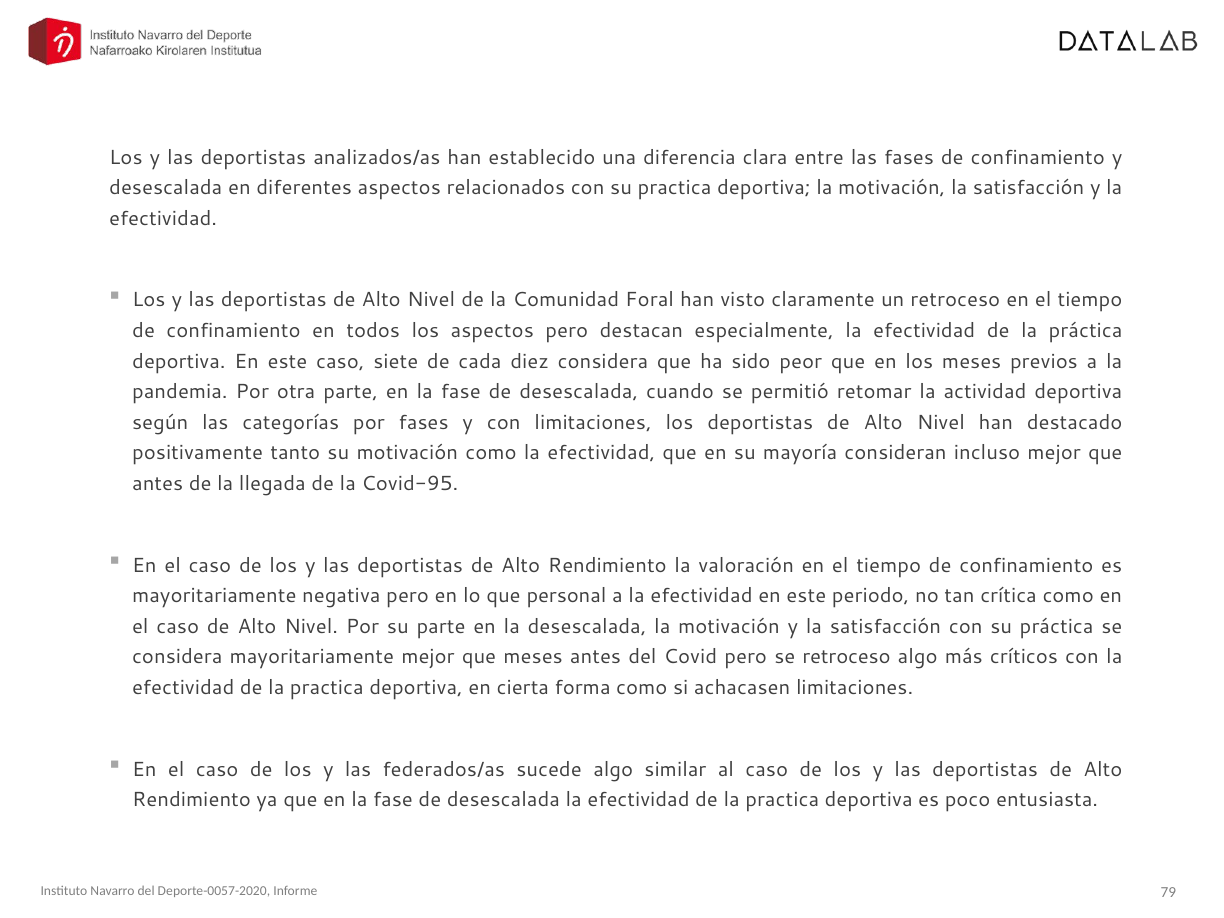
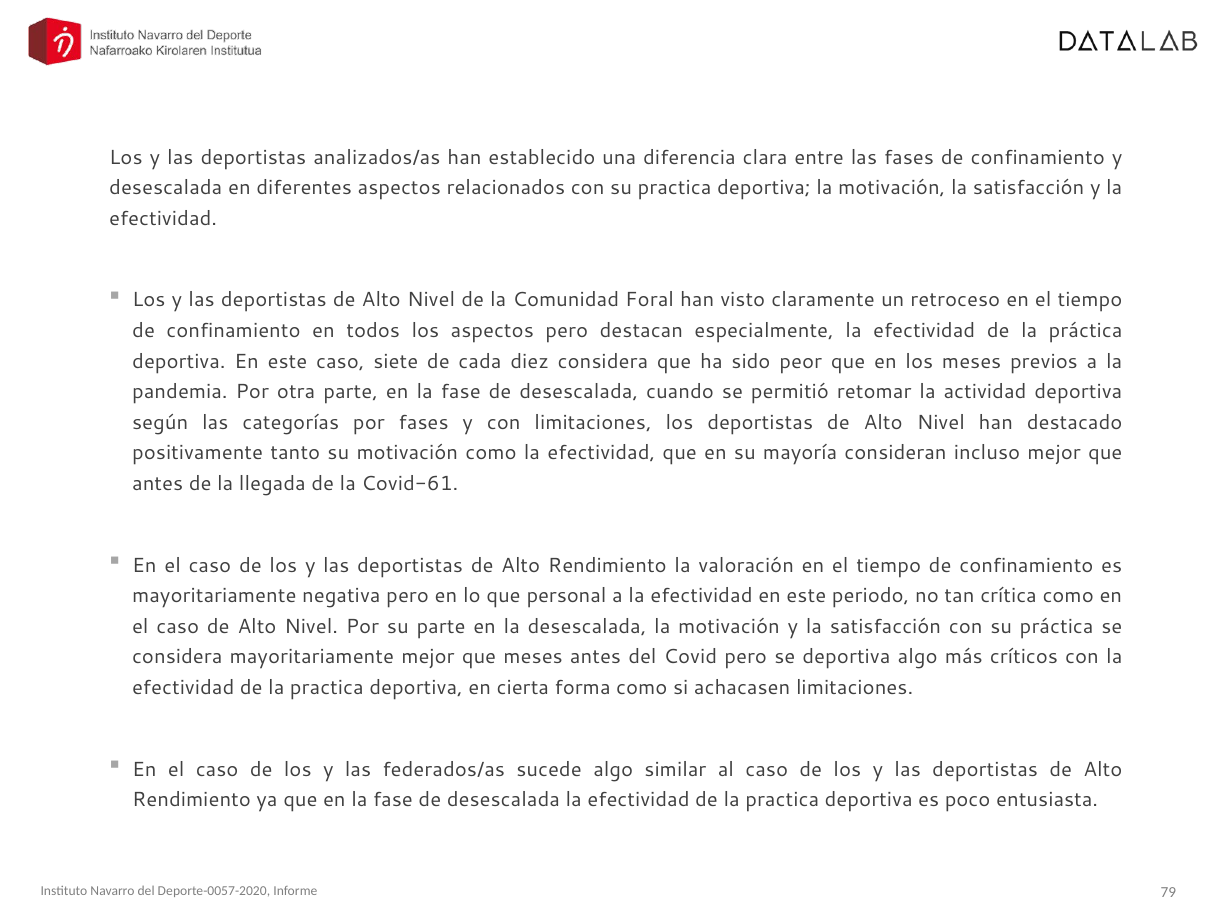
Covid-95: Covid-95 -> Covid-61
se retroceso: retroceso -> deportiva
